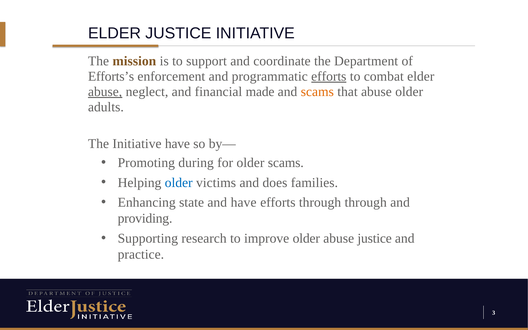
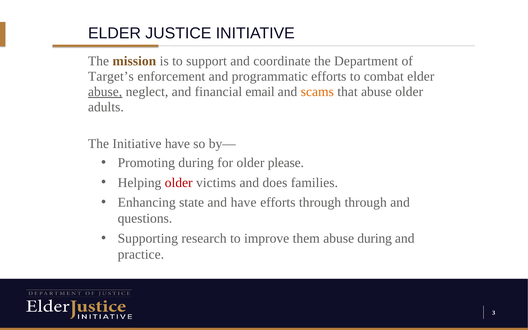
Efforts’s: Efforts’s -> Target’s
efforts at (329, 76) underline: present -> none
made: made -> email
older scams: scams -> please
older at (179, 183) colour: blue -> red
providing: providing -> questions
improve older: older -> them
abuse justice: justice -> during
